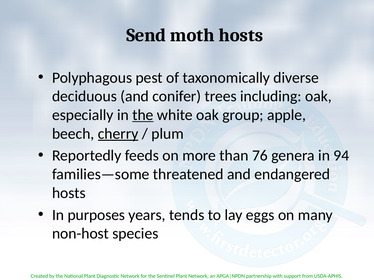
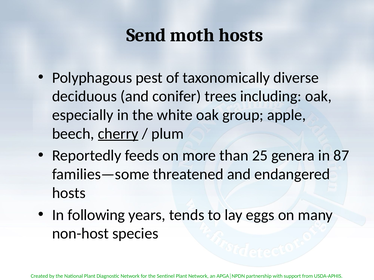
the at (143, 115) underline: present -> none
76: 76 -> 25
94: 94 -> 87
purposes: purposes -> following
